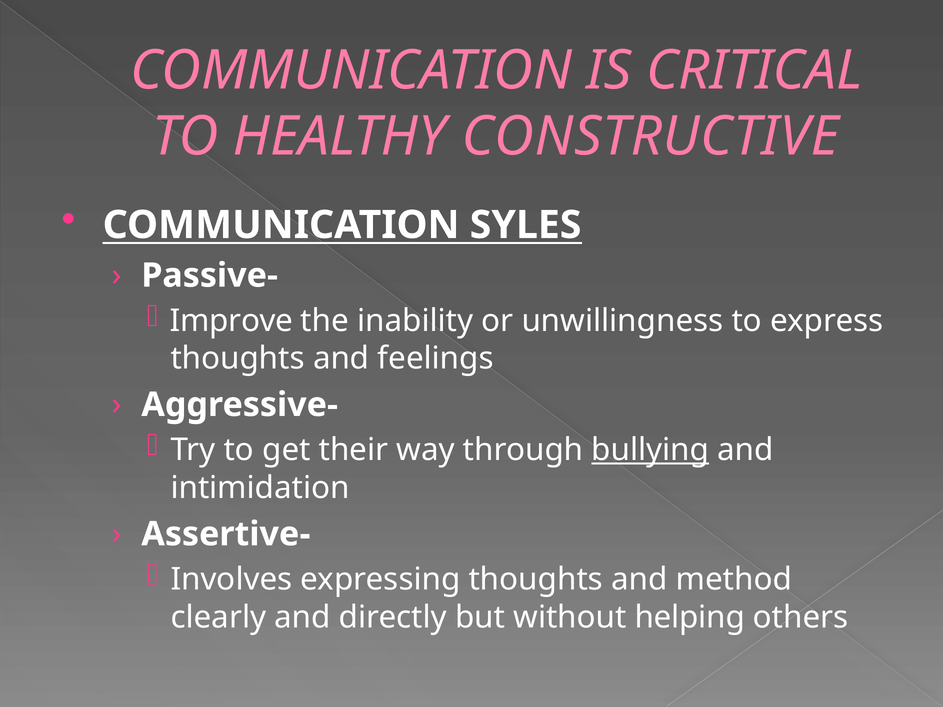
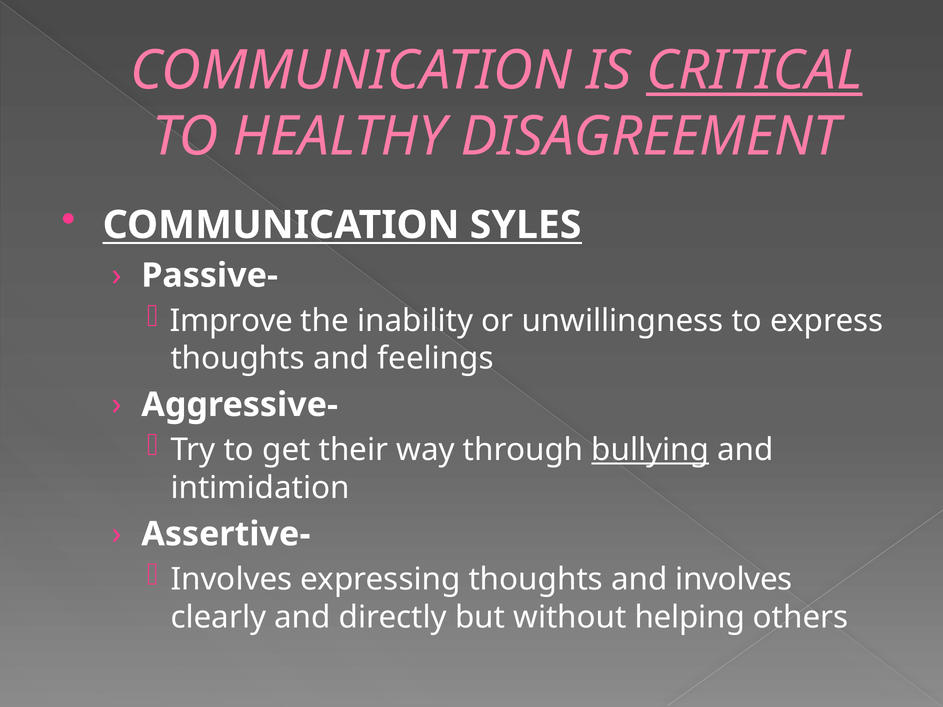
CRITICAL underline: none -> present
CONSTRUCTIVE: CONSTRUCTIVE -> DISAGREEMENT
and method: method -> involves
